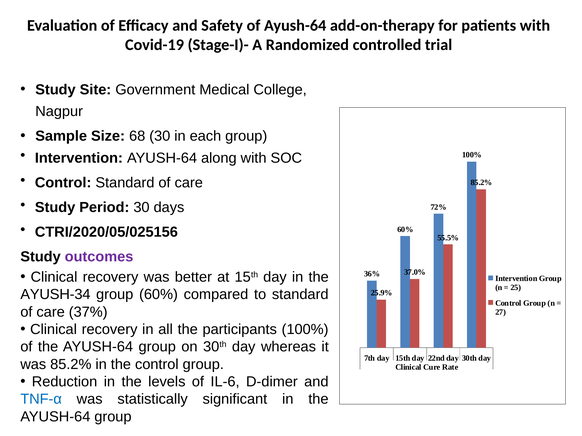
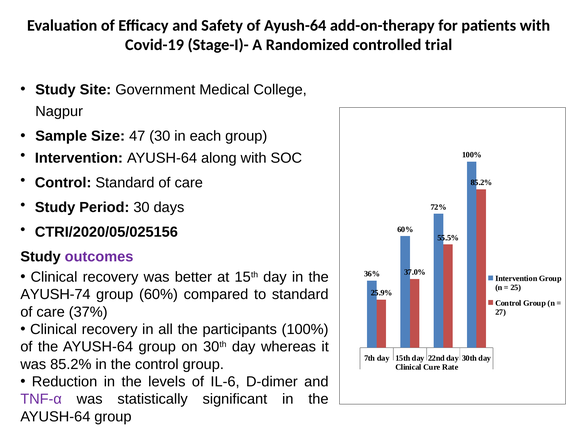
68: 68 -> 47
AYUSH-34: AYUSH-34 -> AYUSH-74
TNF-α colour: blue -> purple
